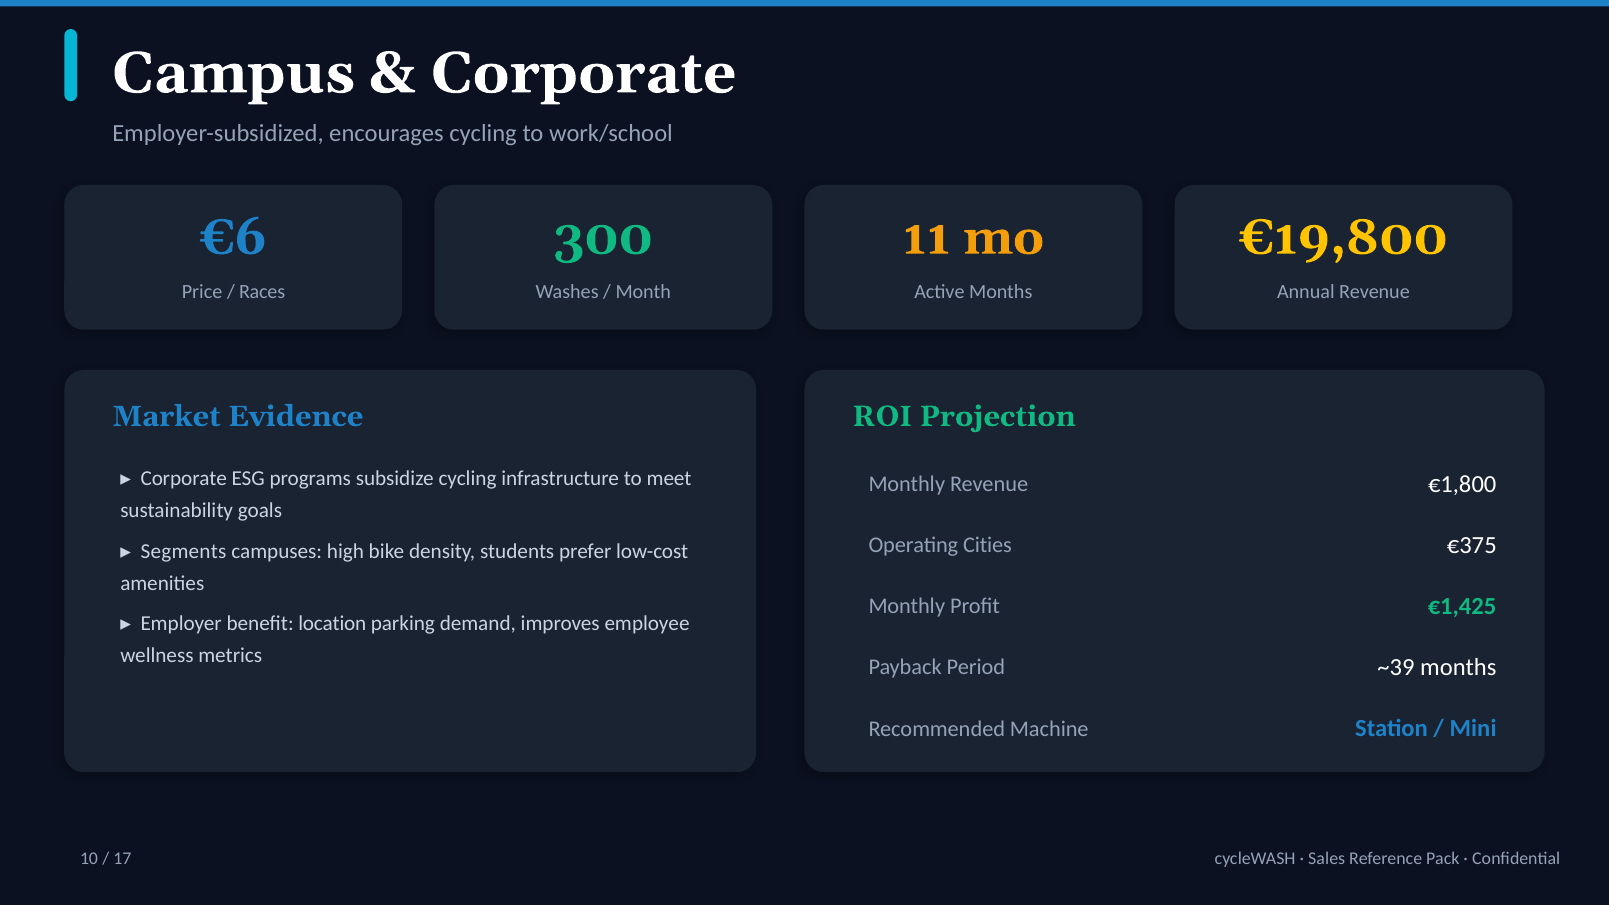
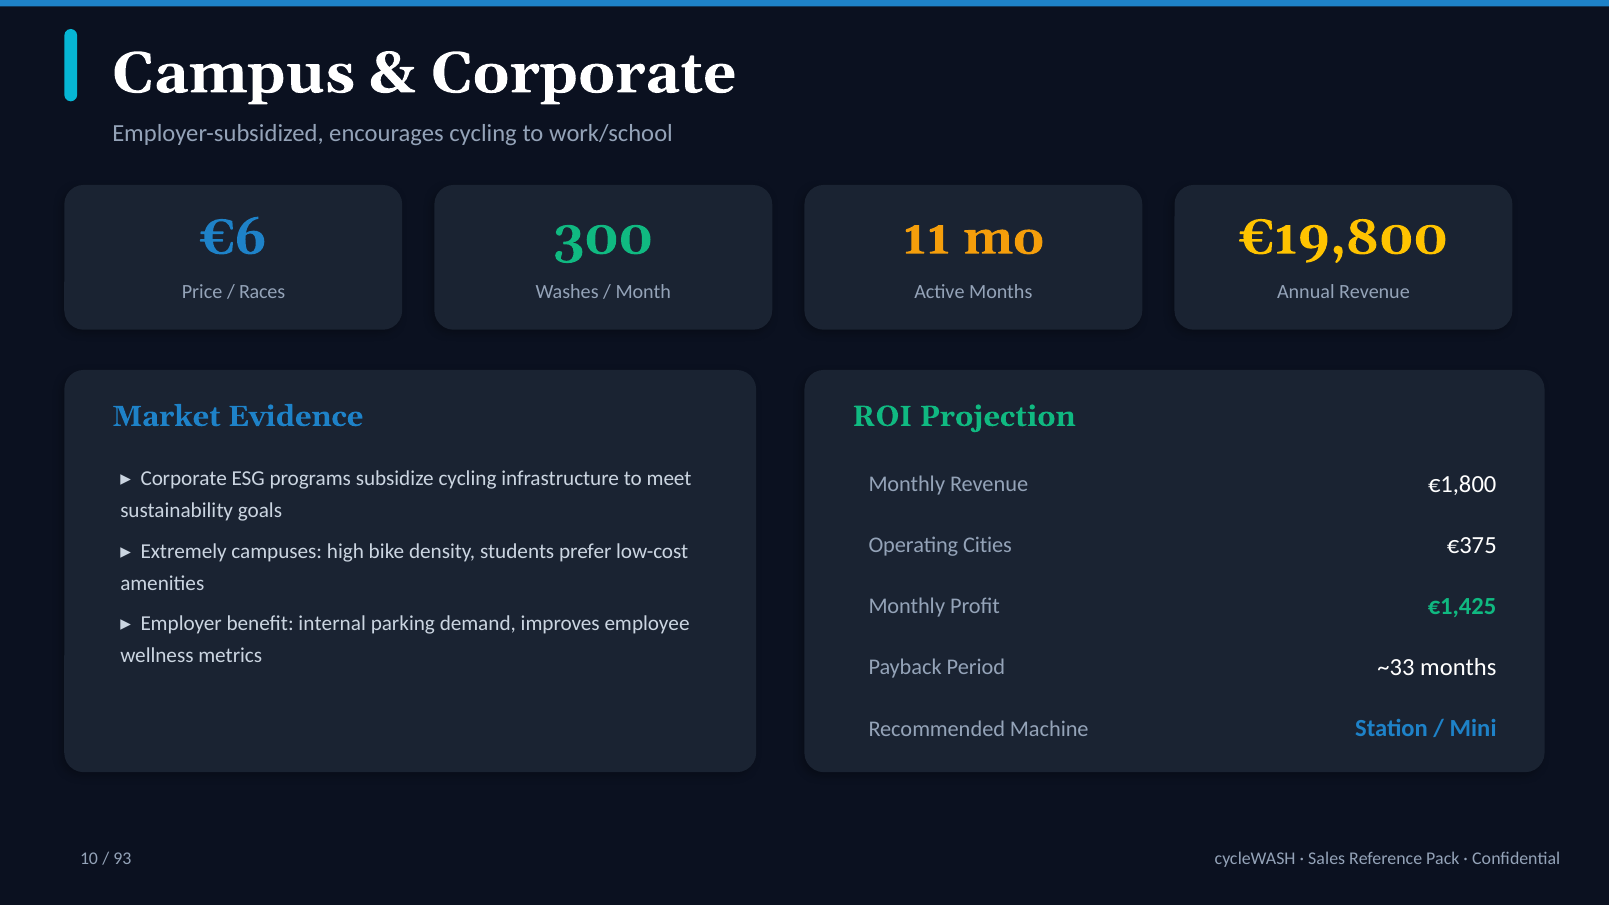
Segments: Segments -> Extremely
location: location -> internal
~39: ~39 -> ~33
17: 17 -> 93
